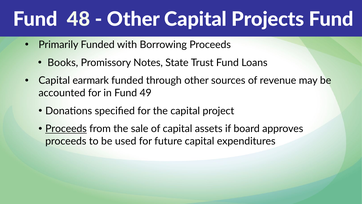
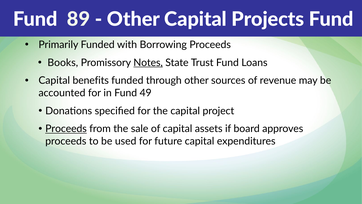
48: 48 -> 89
Notes underline: none -> present
earmark: earmark -> benefits
